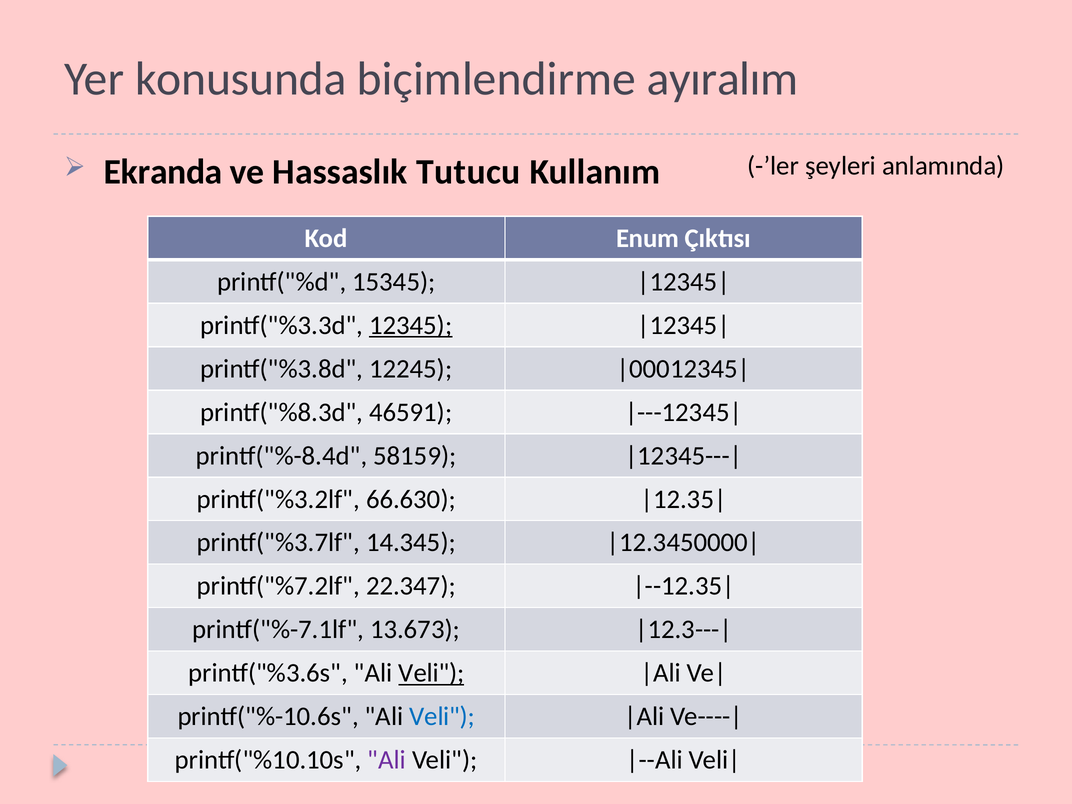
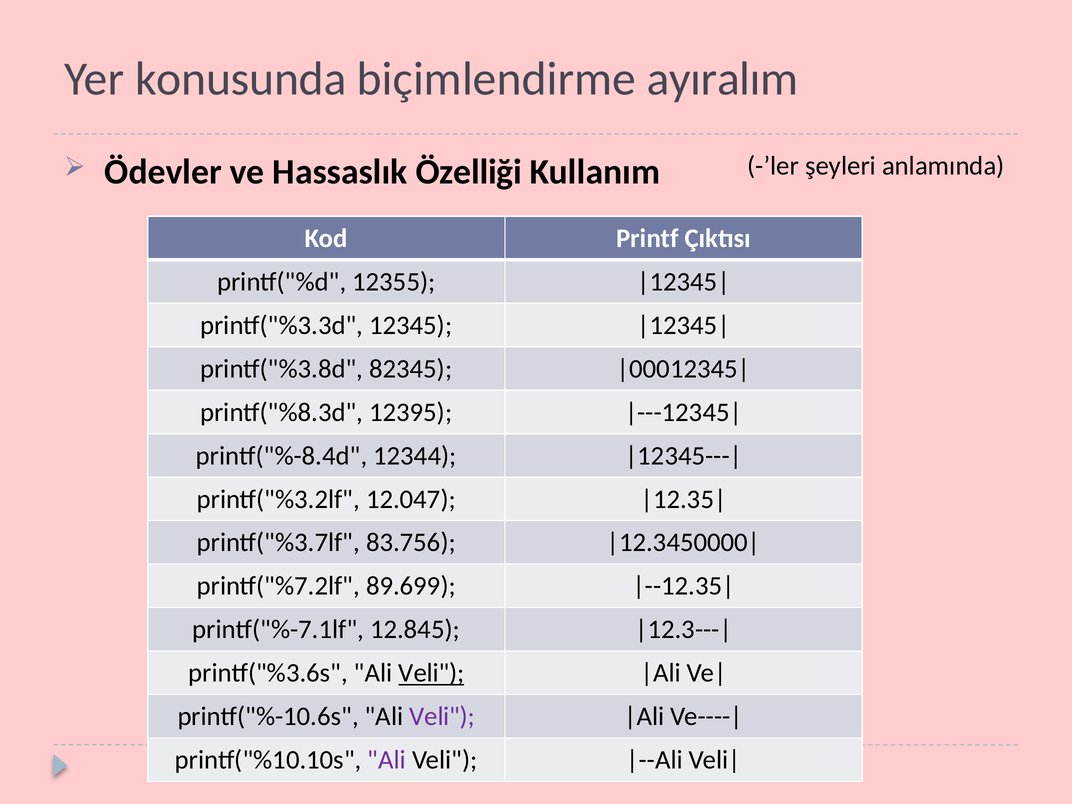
Ekranda: Ekranda -> Ödevler
Tutucu: Tutucu -> Özelliği
Enum: Enum -> Printf
15345: 15345 -> 12355
12345 underline: present -> none
12245: 12245 -> 82345
46591: 46591 -> 12395
58159: 58159 -> 12344
66.630: 66.630 -> 12.047
14.345: 14.345 -> 83.756
22.347: 22.347 -> 89.699
13.673: 13.673 -> 12.845
Veli at (442, 717) colour: blue -> purple
